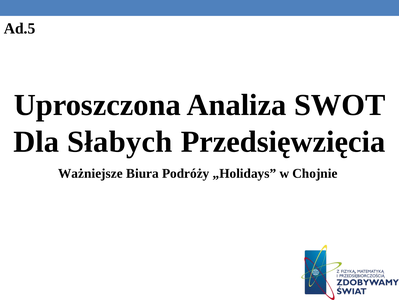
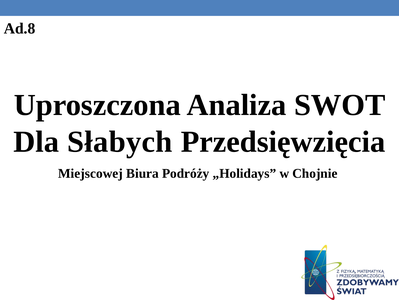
Ad.5: Ad.5 -> Ad.8
Ważniejsze: Ważniejsze -> Miejscowej
